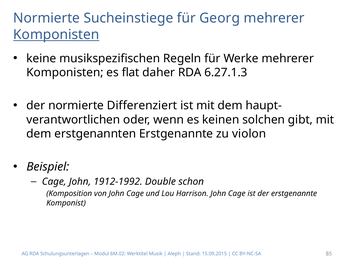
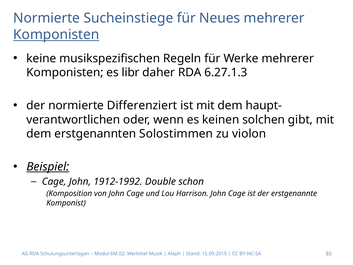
Georg: Georg -> Neues
flat: flat -> libr
erstgenannten Erstgenannte: Erstgenannte -> Solostimmen
Beispiel underline: none -> present
